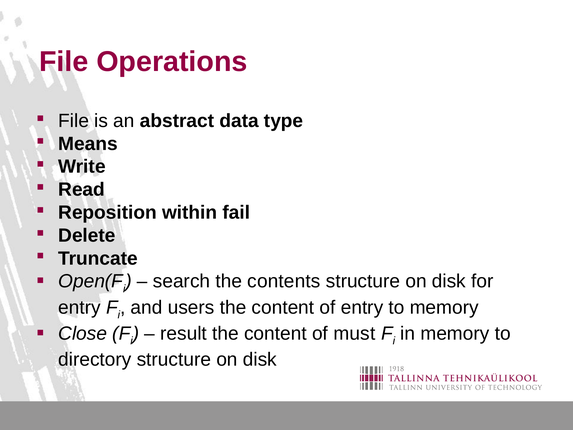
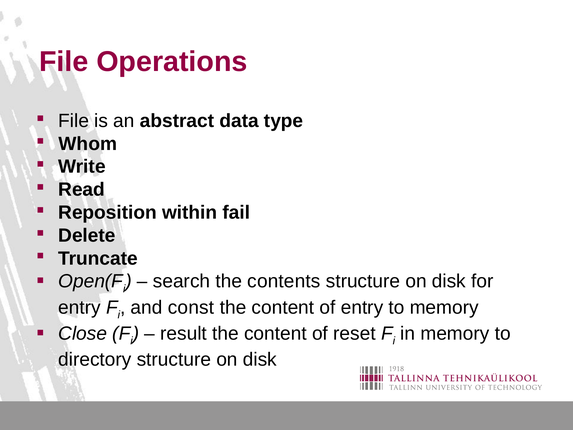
Means: Means -> Whom
users: users -> const
must: must -> reset
